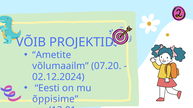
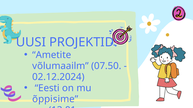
VÕIB: VÕIB -> UUSI
07.20: 07.20 -> 07.50
